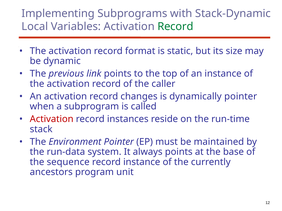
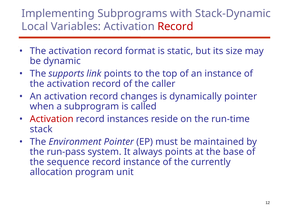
Record at (175, 27) colour: green -> red
previous: previous -> supports
run-data: run-data -> run-pass
ancestors: ancestors -> allocation
